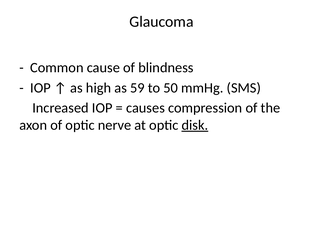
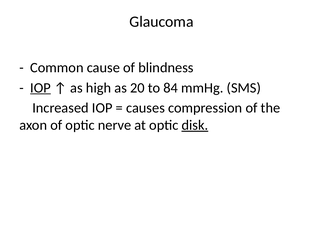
IOP at (41, 88) underline: none -> present
59: 59 -> 20
50: 50 -> 84
